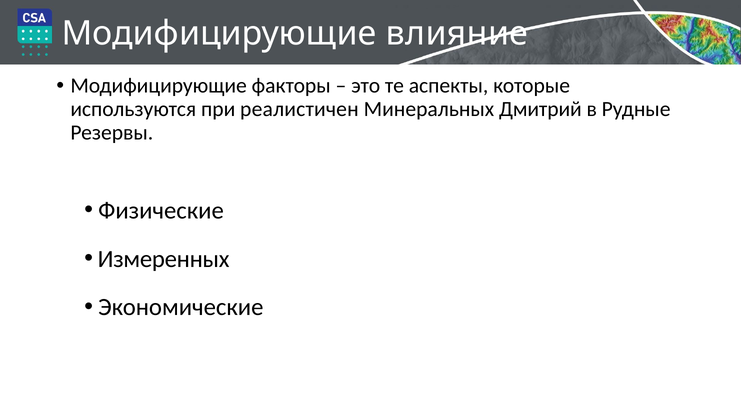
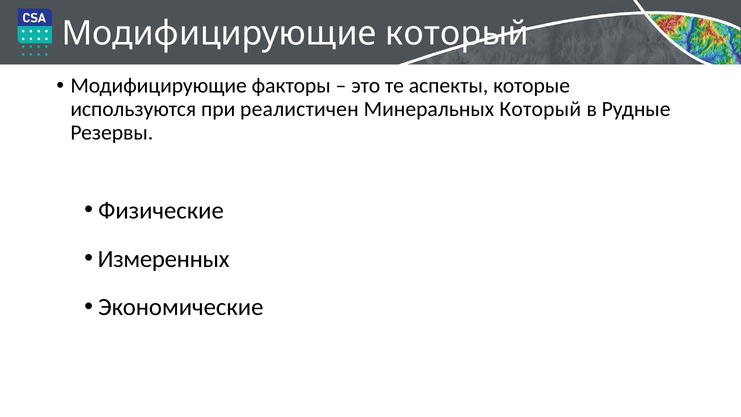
Модифицирующие влияние: влияние -> который
Минеральных Дмитрий: Дмитрий -> Который
